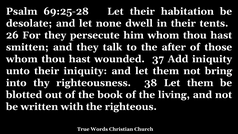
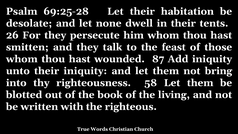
after: after -> feast
37: 37 -> 87
38: 38 -> 58
